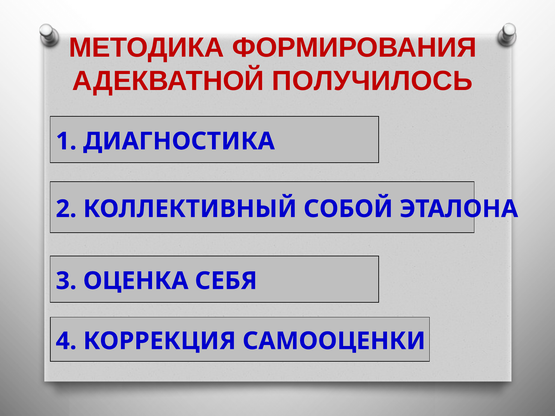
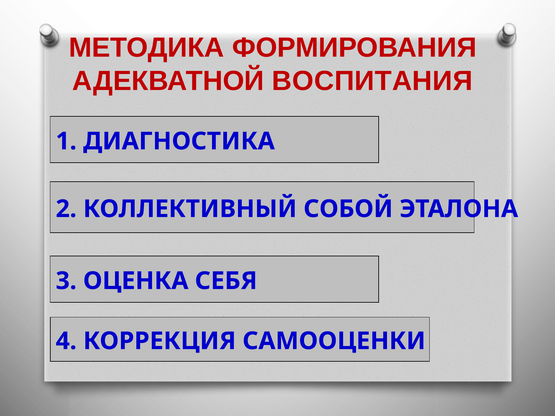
ПОЛУЧИЛОСЬ: ПОЛУЧИЛОСЬ -> ВОСПИТАНИЯ
